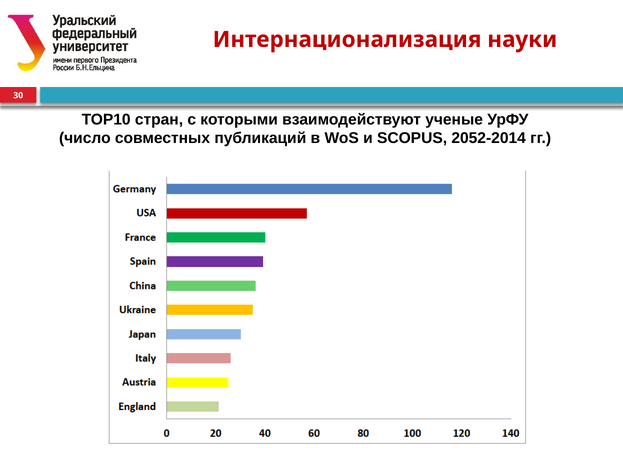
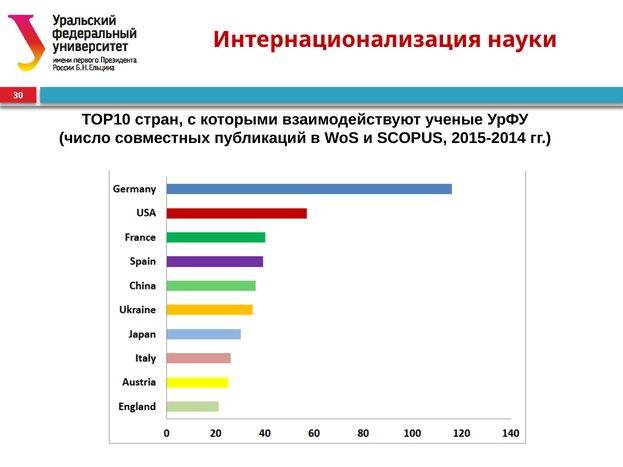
2052-2014: 2052-2014 -> 2015-2014
